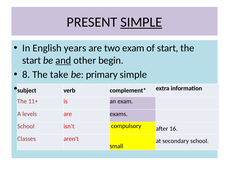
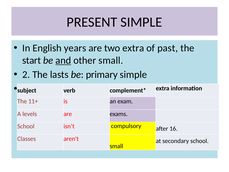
SIMPLE at (141, 22) underline: present -> none
two exam: exam -> extra
of start: start -> past
other begin: begin -> small
8: 8 -> 2
take: take -> lasts
